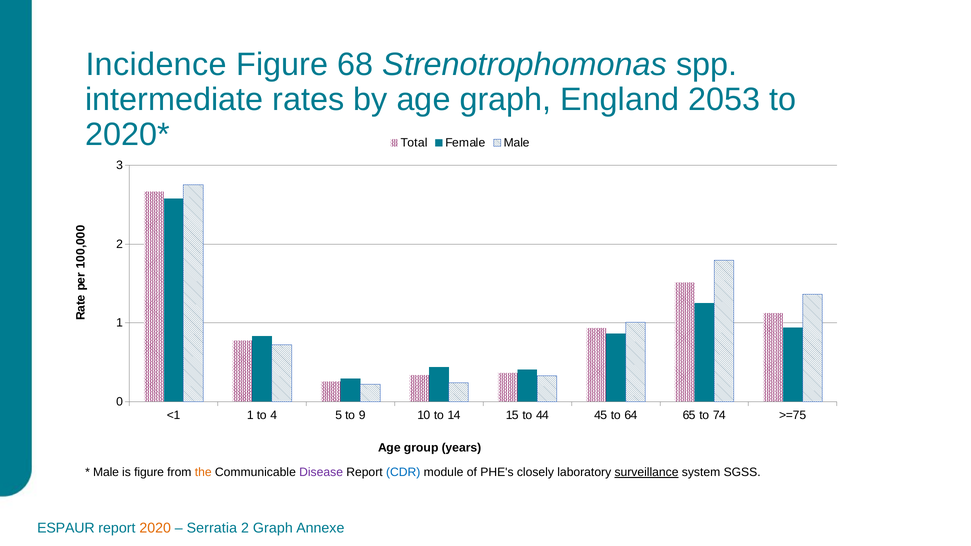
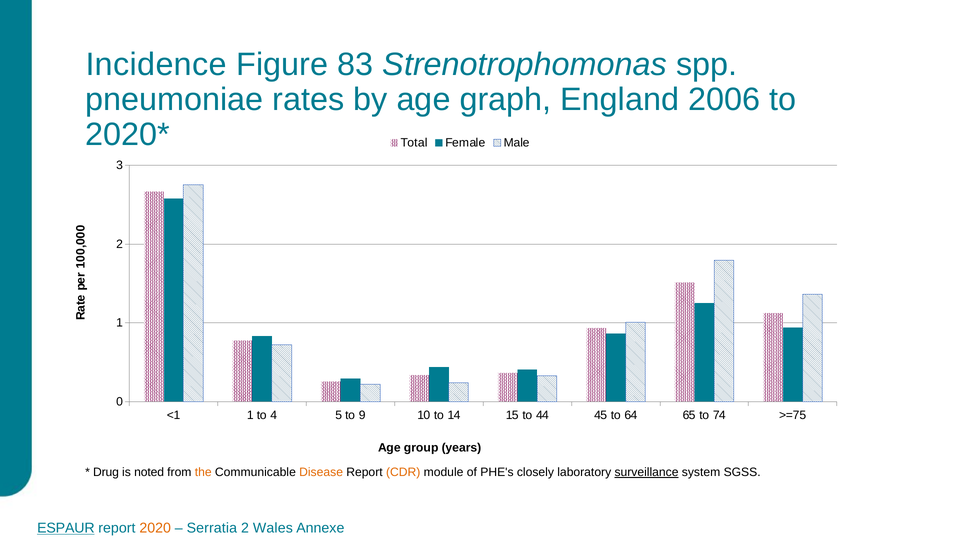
68: 68 -> 83
intermediate: intermediate -> pneumoniae
2053: 2053 -> 2006
Male at (106, 472): Male -> Drug
is figure: figure -> noted
Disease colour: purple -> orange
CDR colour: blue -> orange
ESPAUR underline: none -> present
2 Graph: Graph -> Wales
